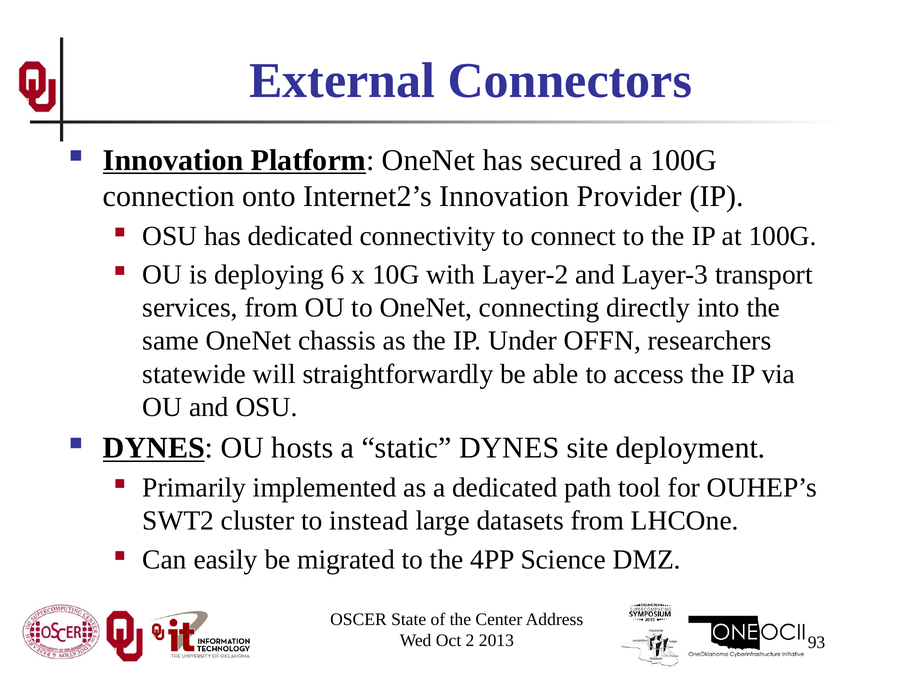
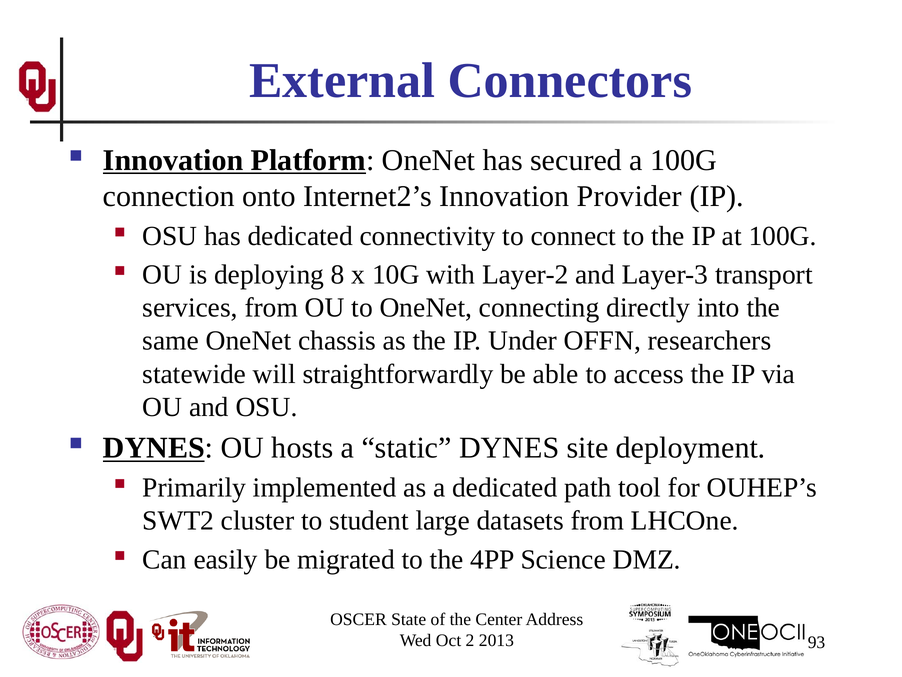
6: 6 -> 8
instead: instead -> student
